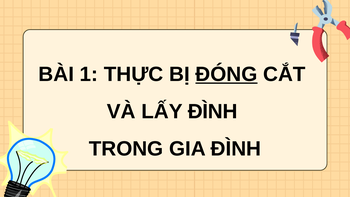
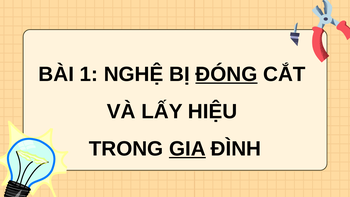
THỰC: THỰC -> NGHỆ
LẤY ĐÌNH: ĐÌNH -> HIỆU
GIA underline: none -> present
